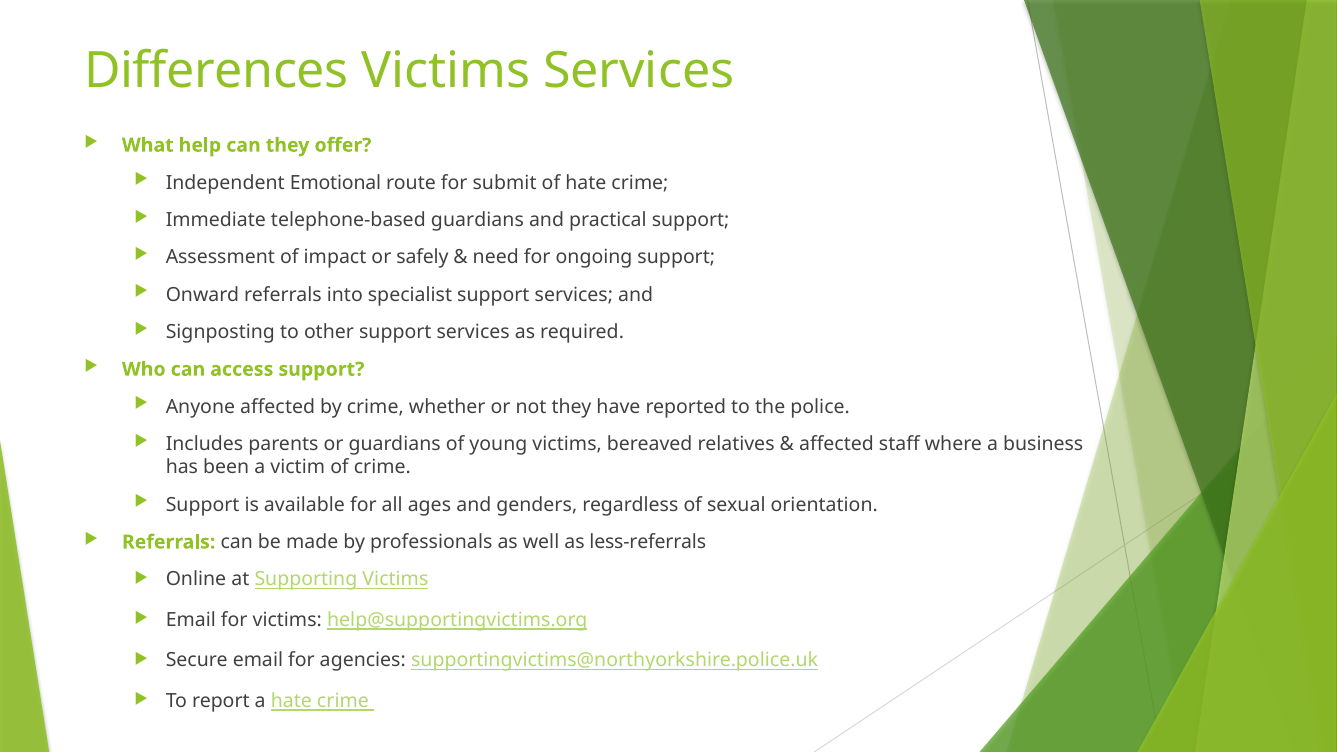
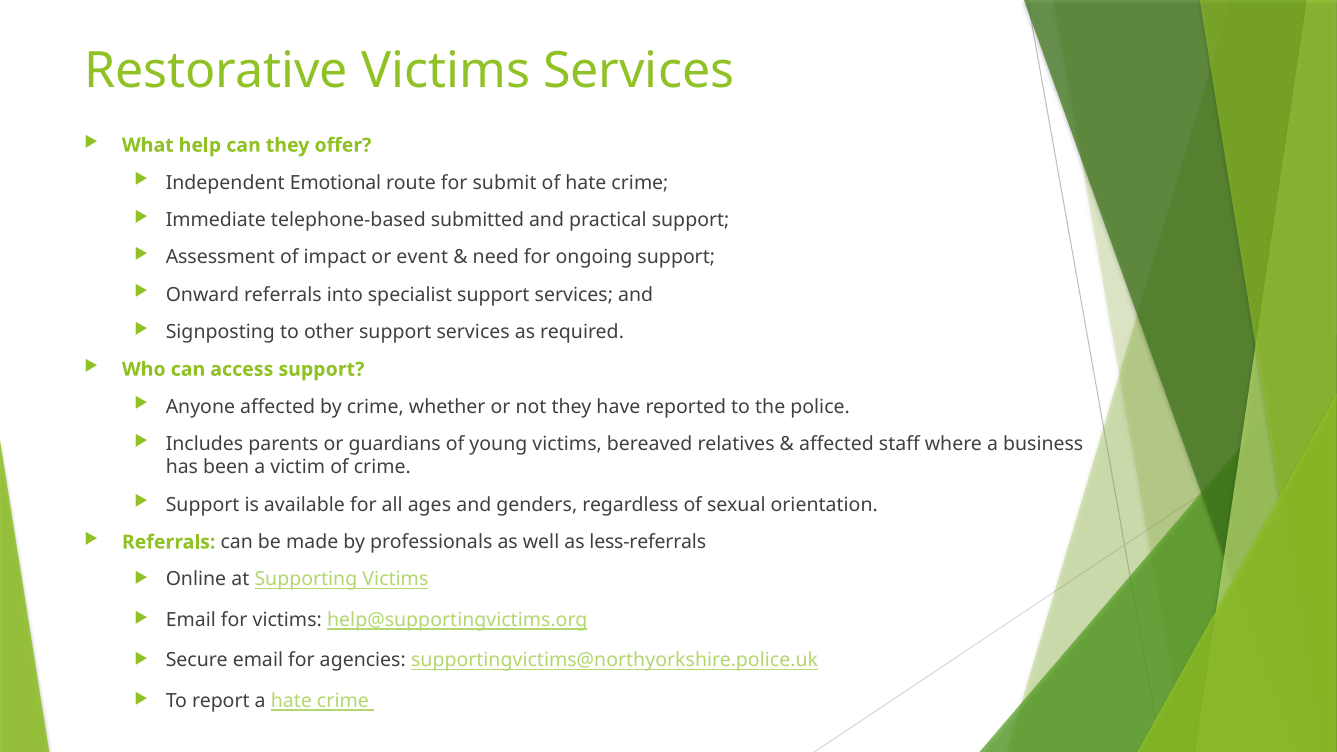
Differences: Differences -> Restorative
telephone-based guardians: guardians -> submitted
safely: safely -> event
